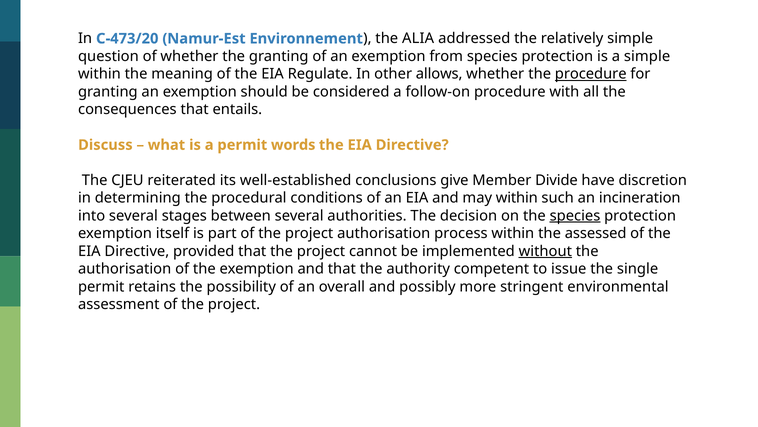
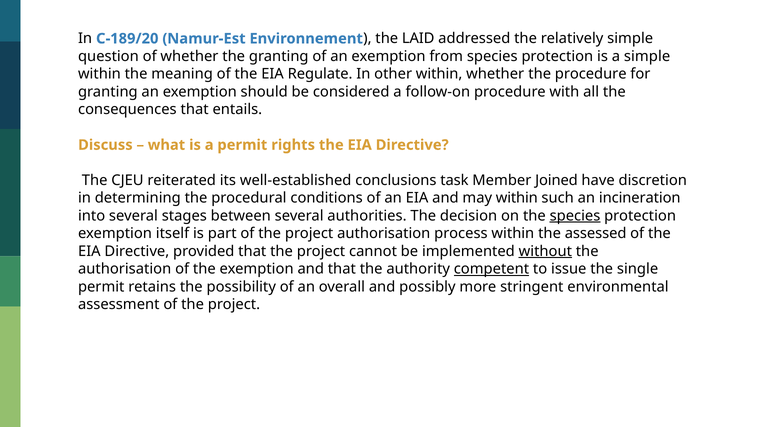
C-473/20: C-473/20 -> C-189/20
ALIA: ALIA -> LAID
other allows: allows -> within
procedure at (591, 74) underline: present -> none
words: words -> rights
give: give -> task
Divide: Divide -> Joined
competent underline: none -> present
